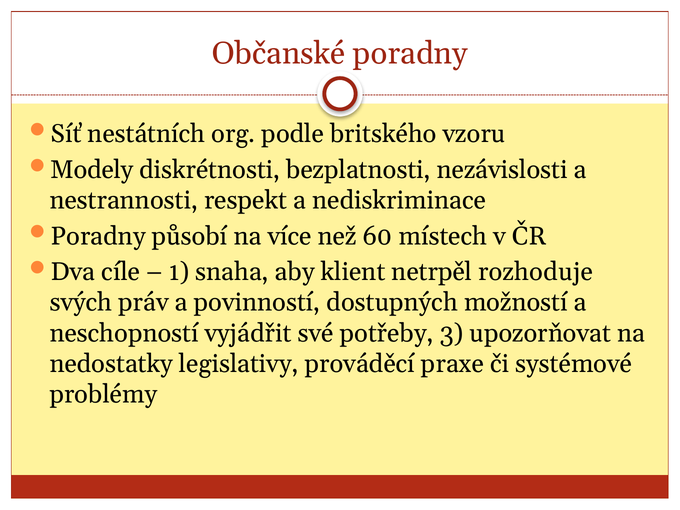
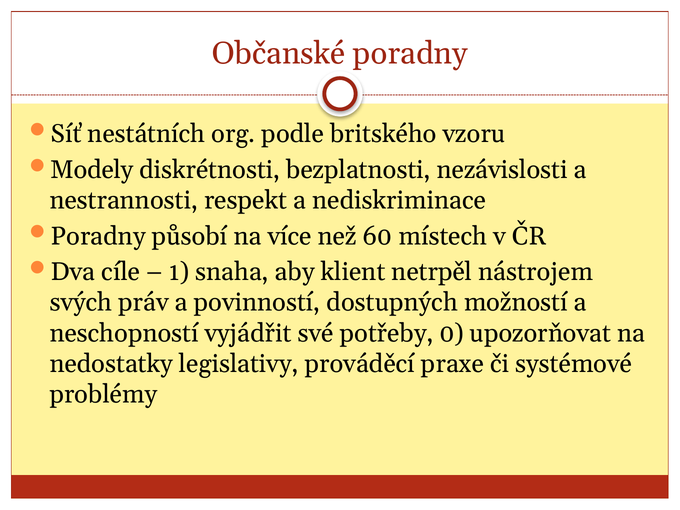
rozhoduje: rozhoduje -> nástrojem
3: 3 -> 0
